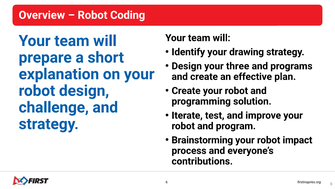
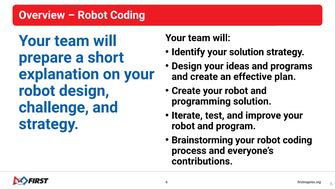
your drawing: drawing -> solution
three: three -> ideas
your robot impact: impact -> coding
